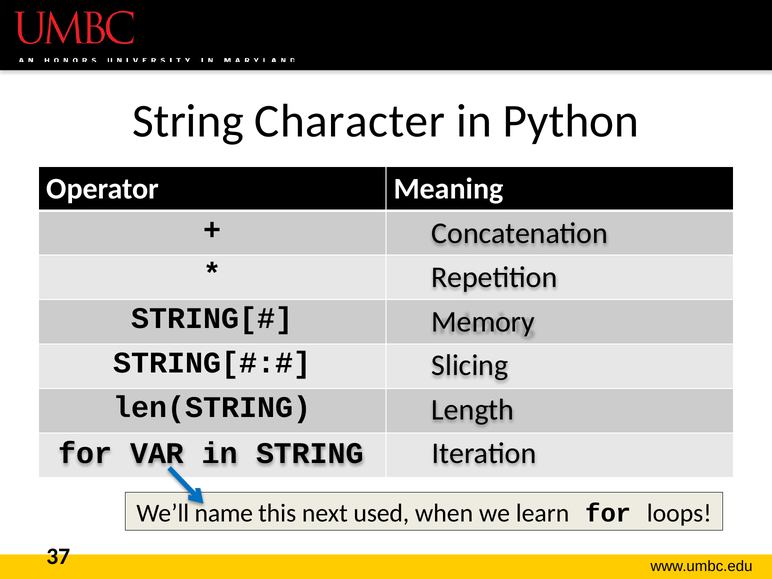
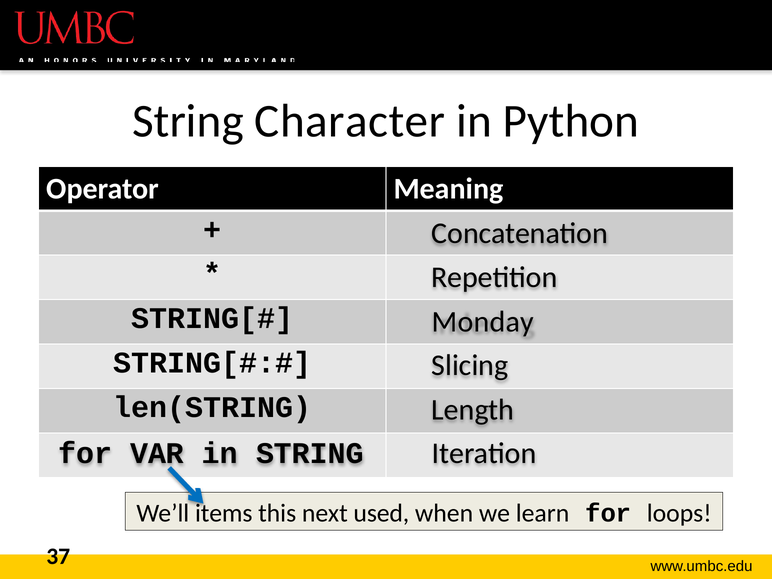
Memory: Memory -> Monday
name: name -> items
